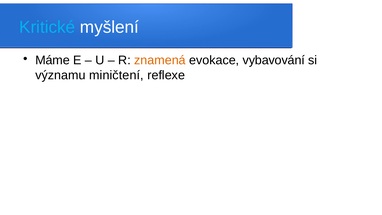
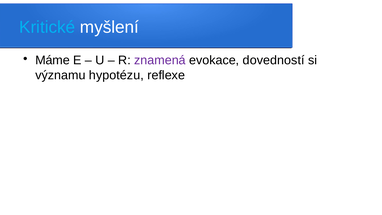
znamená colour: orange -> purple
vybavování: vybavování -> dovedností
miničtení: miničtení -> hypotézu
